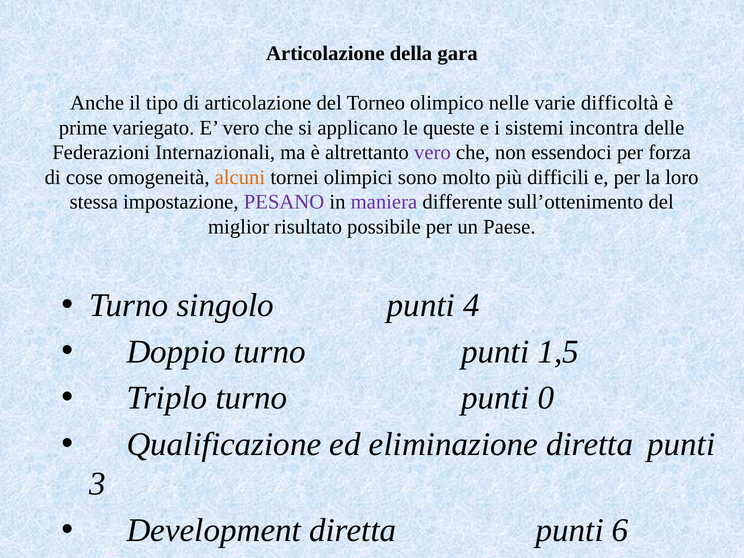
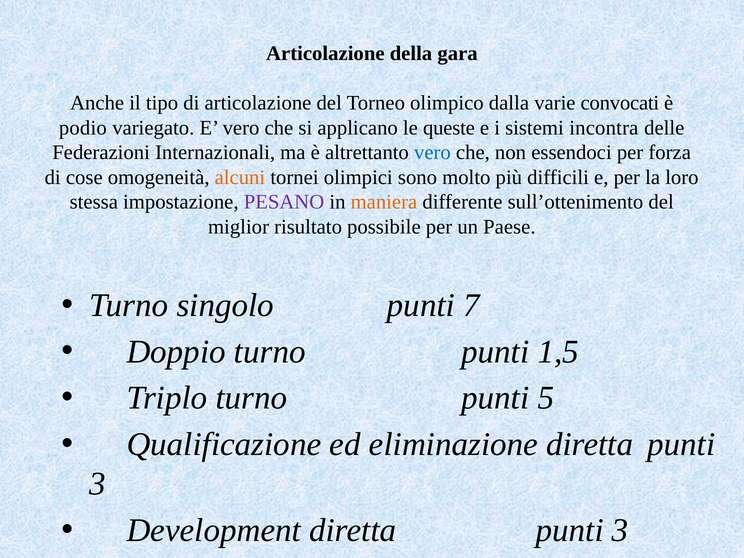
nelle: nelle -> dalla
difficoltà: difficoltà -> convocati
prime: prime -> podio
vero at (432, 152) colour: purple -> blue
maniera colour: purple -> orange
4: 4 -> 7
0: 0 -> 5
6 at (620, 530): 6 -> 3
